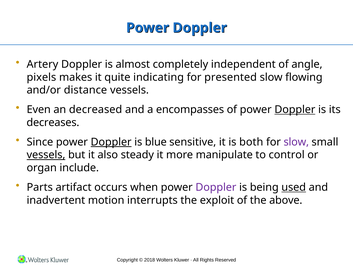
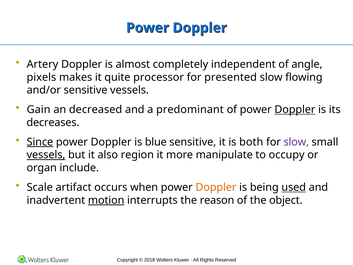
indicating: indicating -> processor
and/or distance: distance -> sensitive
Even: Even -> Gain
encompasses: encompasses -> predominant
Since underline: none -> present
Doppler at (111, 142) underline: present -> none
steady: steady -> region
control: control -> occupy
Parts: Parts -> Scale
Doppler at (216, 187) colour: purple -> orange
motion underline: none -> present
exploit: exploit -> reason
above: above -> object
